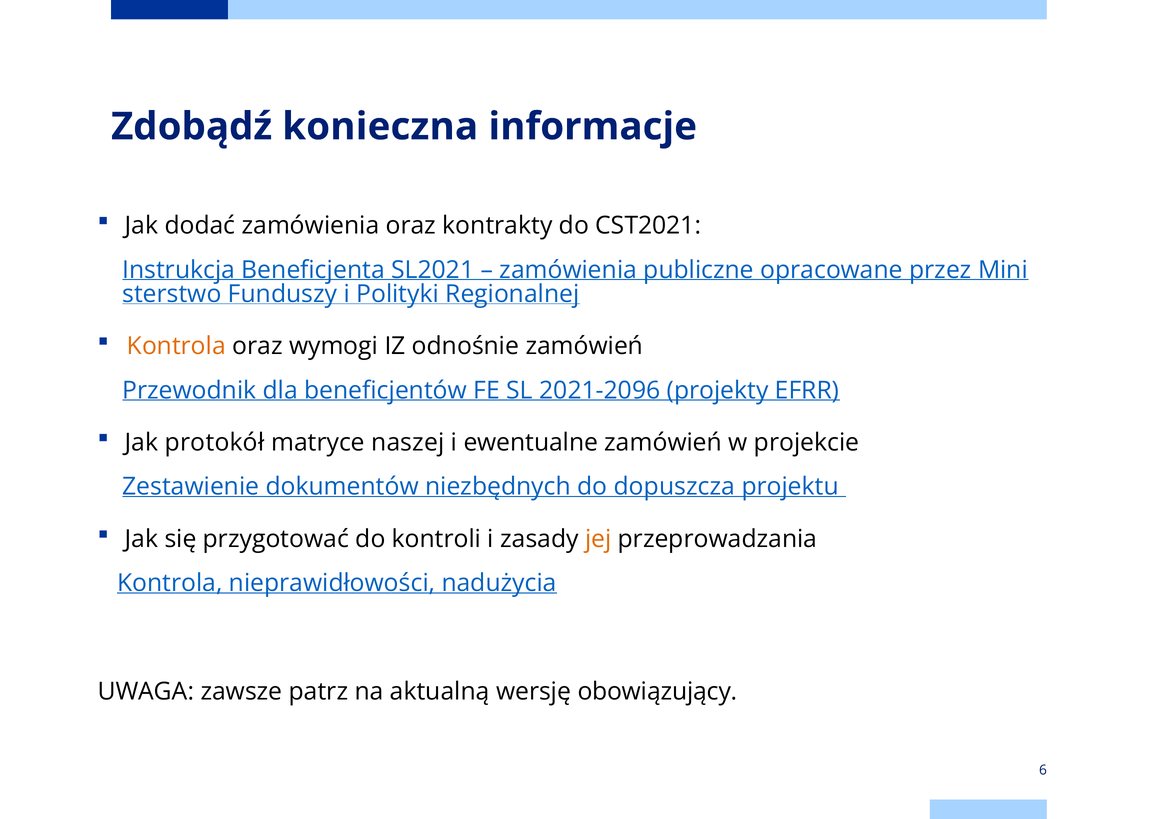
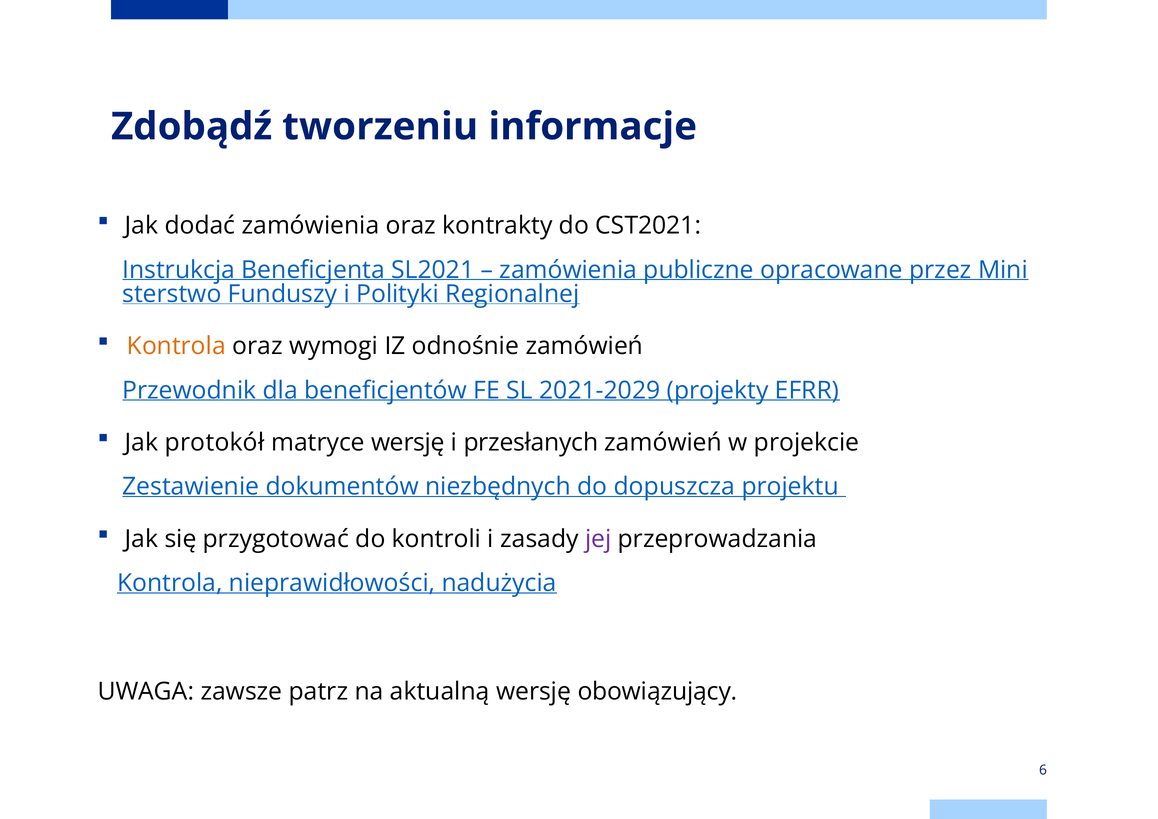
konieczna: konieczna -> tworzeniu
2021-2096: 2021-2096 -> 2021-2029
matryce naszej: naszej -> wersję
ewentualne: ewentualne -> przesłanych
jej colour: orange -> purple
